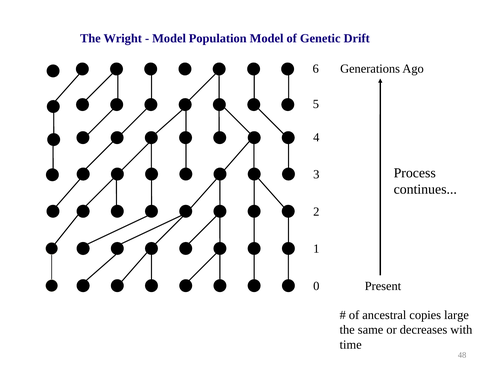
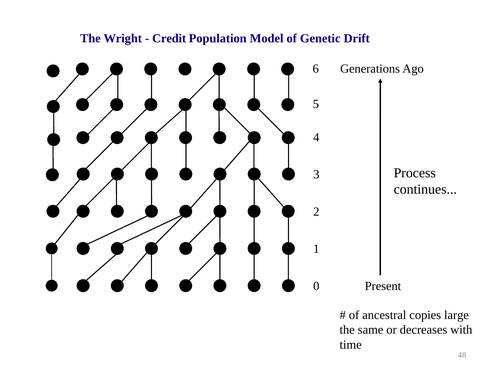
Model at (169, 38): Model -> Credit
